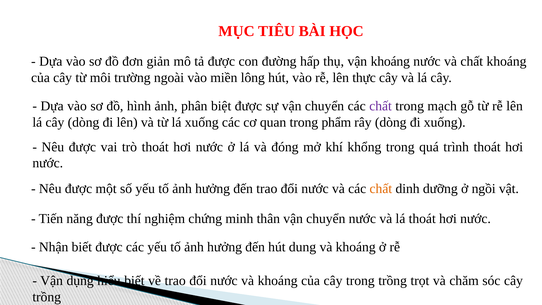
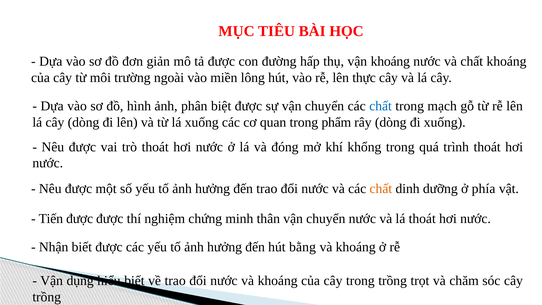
chất at (381, 106) colour: purple -> blue
ngồi: ngồi -> phía
Tiến năng: năng -> được
dung: dung -> bằng
